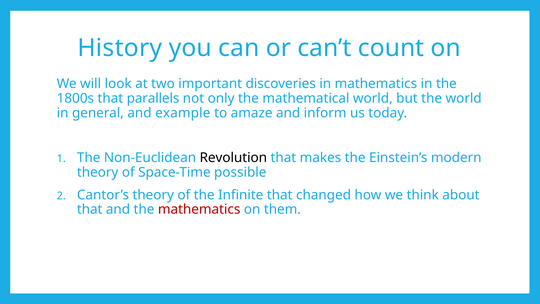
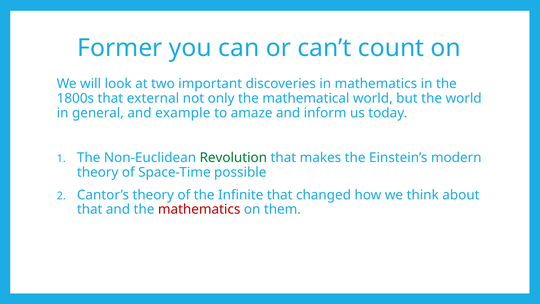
History: History -> Former
parallels: parallels -> external
Revolution colour: black -> green
